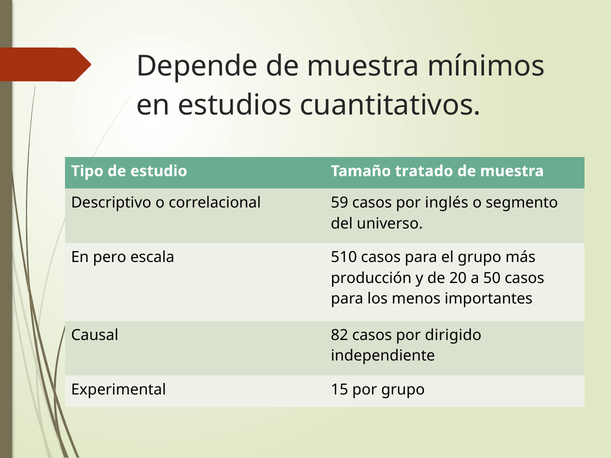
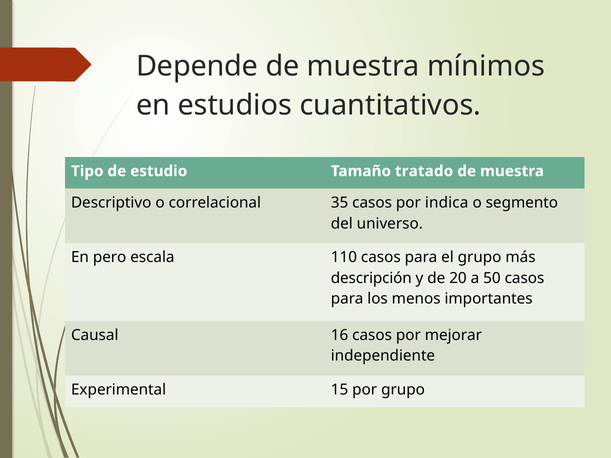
59: 59 -> 35
inglés: inglés -> indica
510: 510 -> 110
producción: producción -> descripción
82: 82 -> 16
dirigido: dirigido -> mejorar
